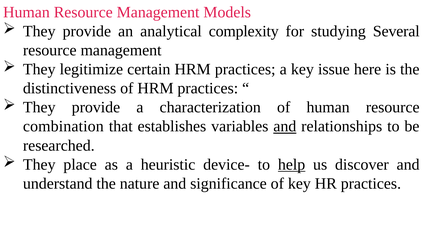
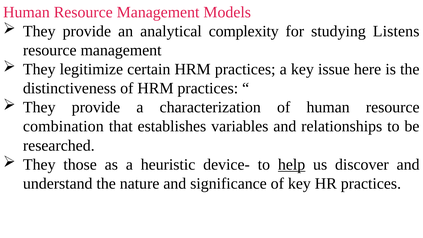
Several: Several -> Listens
and at (285, 126) underline: present -> none
place: place -> those
